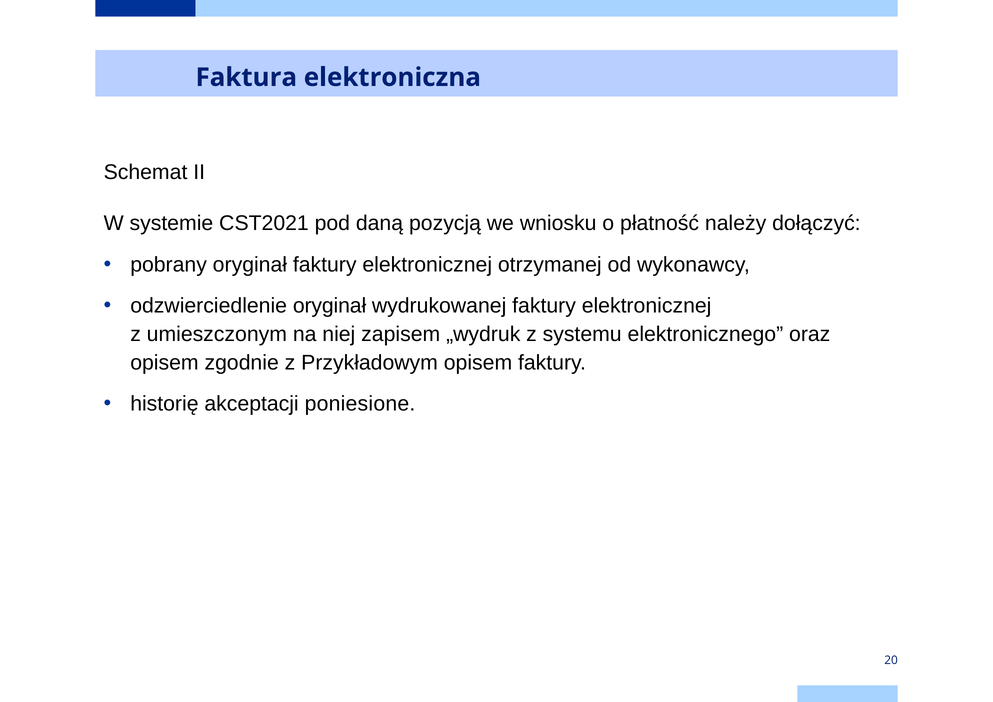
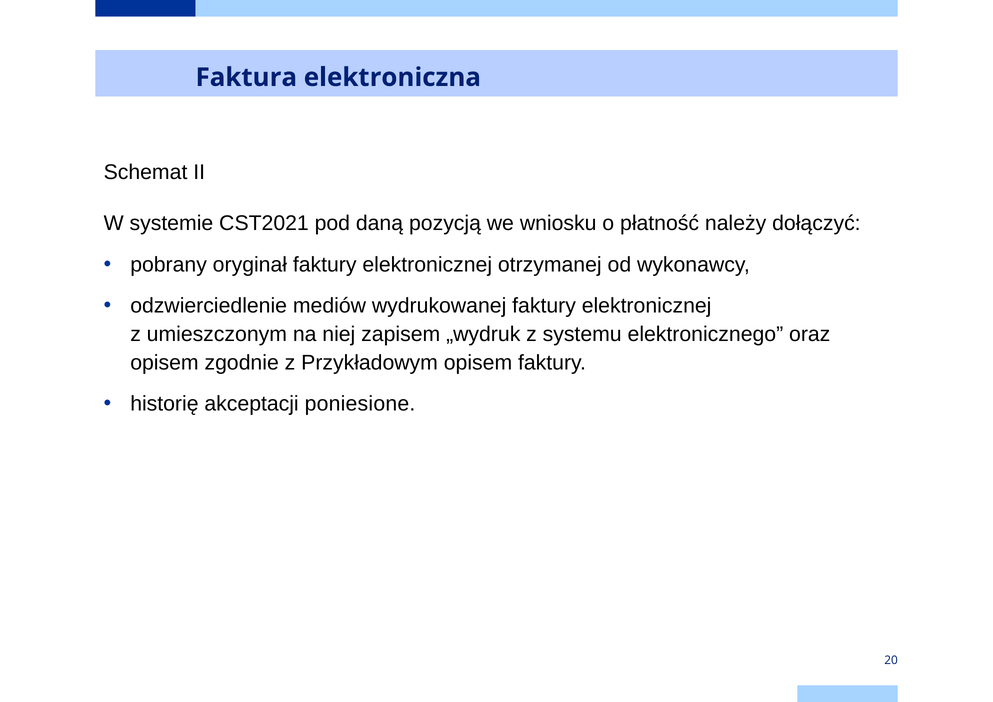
odzwierciedlenie oryginał: oryginał -> mediów
